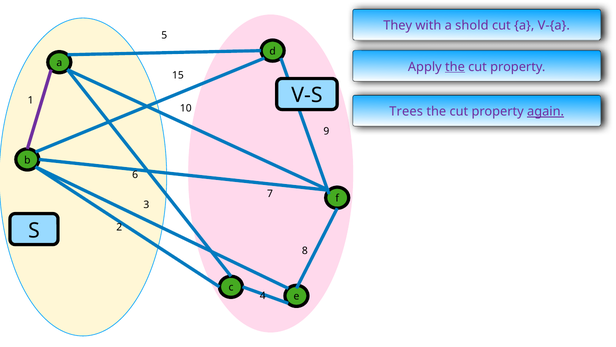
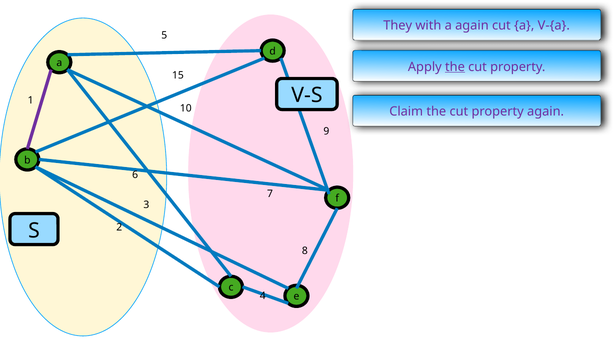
a shold: shold -> again
Trees: Trees -> Claim
again at (546, 111) underline: present -> none
